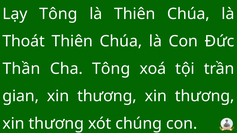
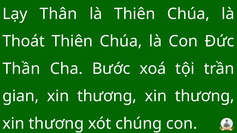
Lạy Tông: Tông -> Thân
Cha Tông: Tông -> Bước
